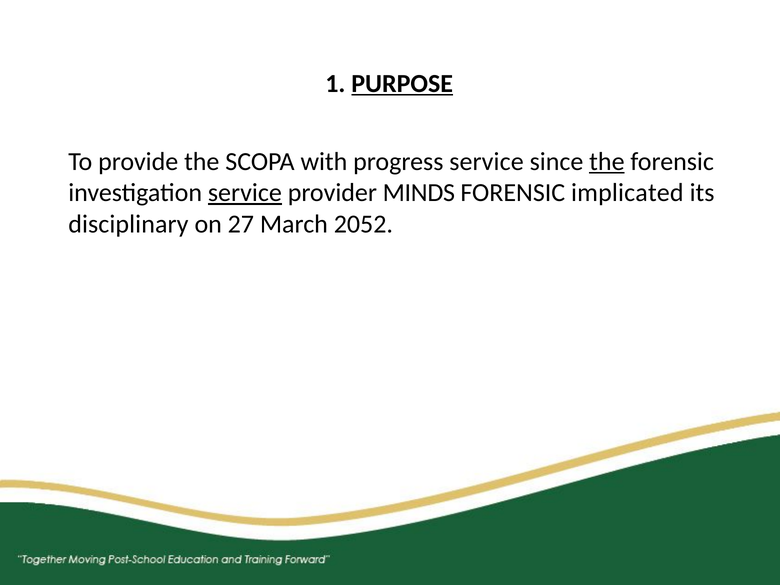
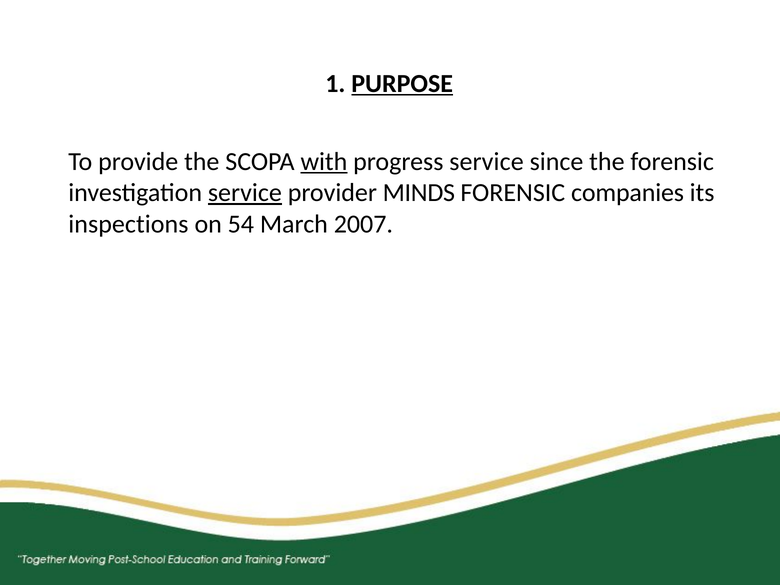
with underline: none -> present
the at (607, 162) underline: present -> none
implicated: implicated -> companies
disciplinary: disciplinary -> inspections
27: 27 -> 54
2052: 2052 -> 2007
